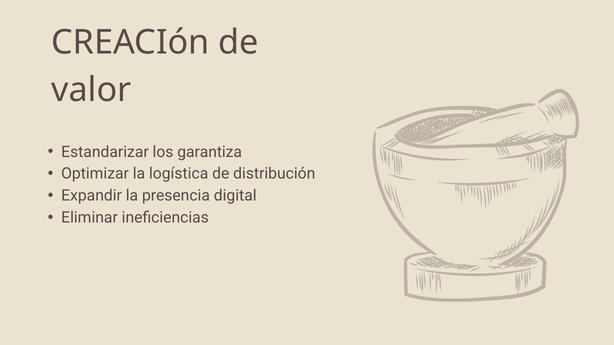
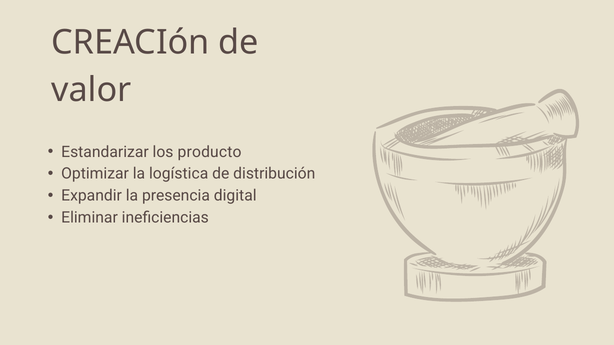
garantiza: garantiza -> producto
